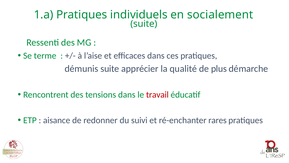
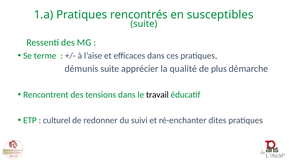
individuels: individuels -> rencontrés
socialement: socialement -> susceptibles
travail colour: red -> black
aisance: aisance -> culturel
rares: rares -> dites
